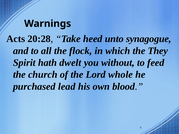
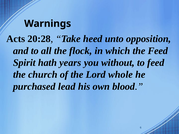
synagogue: synagogue -> opposition
the They: They -> Feed
dwelt: dwelt -> years
